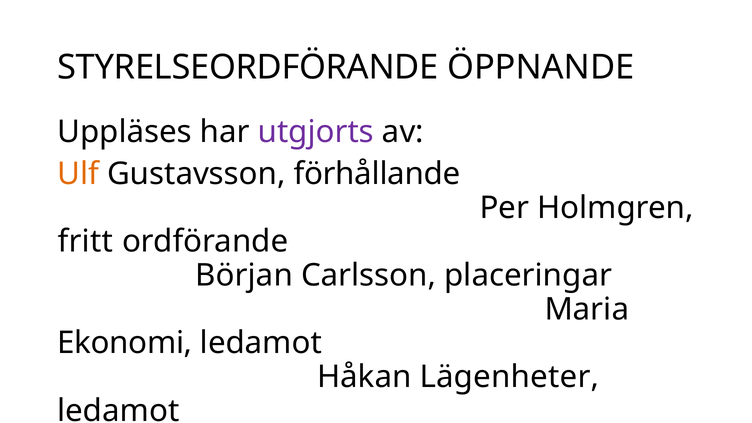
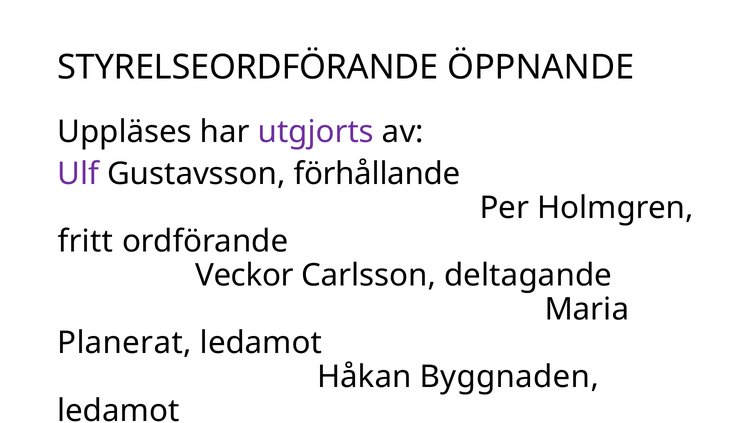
Ulf colour: orange -> purple
Början: Början -> Veckor
placeringar: placeringar -> deltagande
Ekonomi: Ekonomi -> Planerat
Lägenheter: Lägenheter -> Byggnaden
